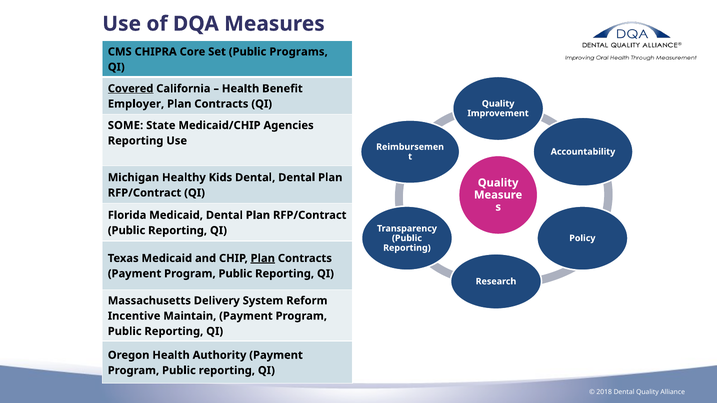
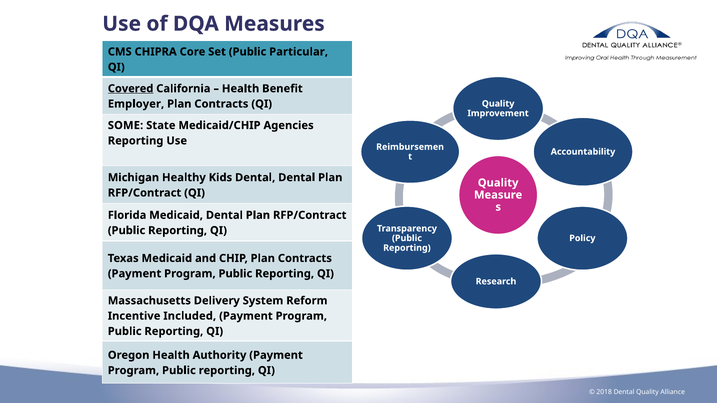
Programs: Programs -> Particular
Plan at (263, 258) underline: present -> none
Maintain: Maintain -> Included
